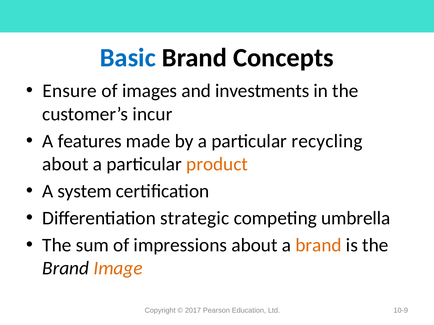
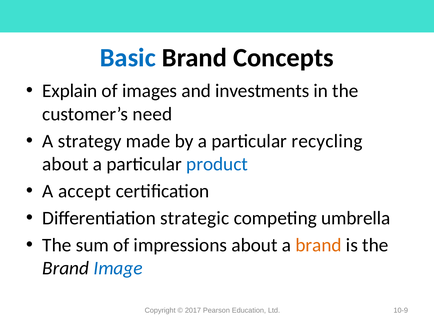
Ensure: Ensure -> Explain
incur: incur -> need
features: features -> strategy
product colour: orange -> blue
system: system -> accept
Image colour: orange -> blue
